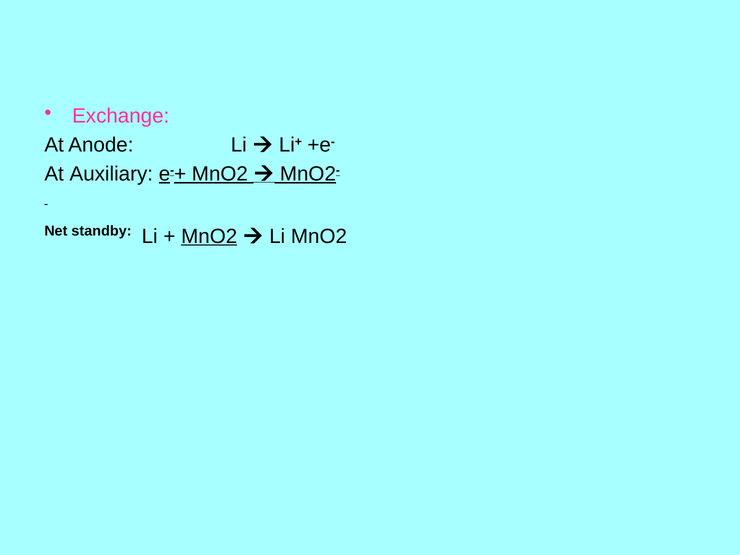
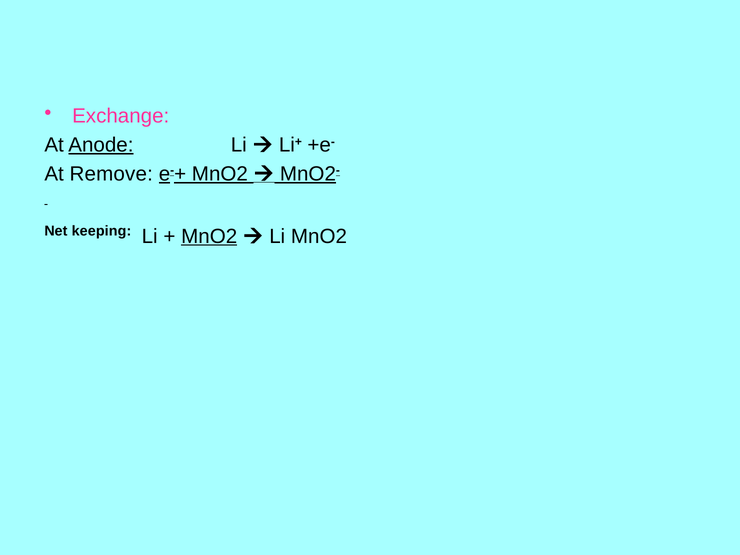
Anode underline: none -> present
Auxiliary: Auxiliary -> Remove
standby: standby -> keeping
